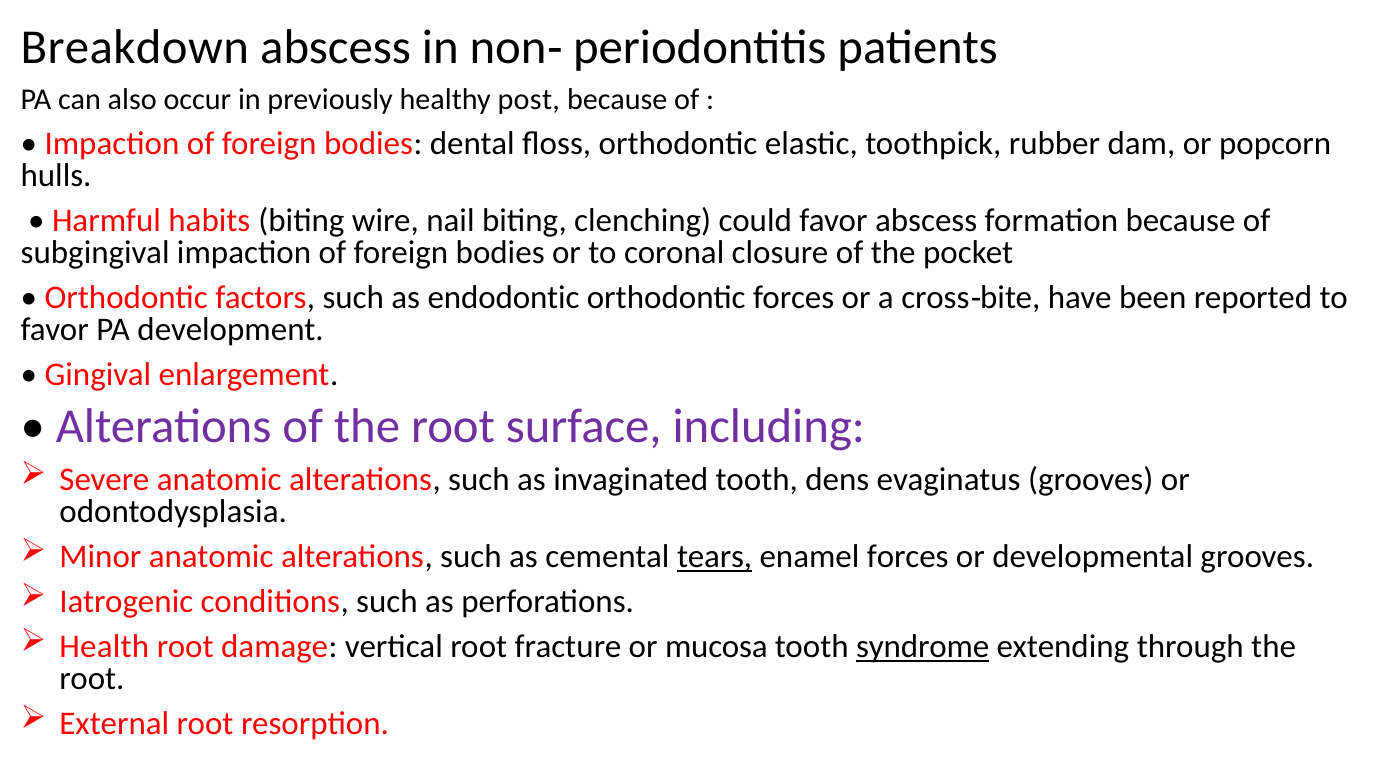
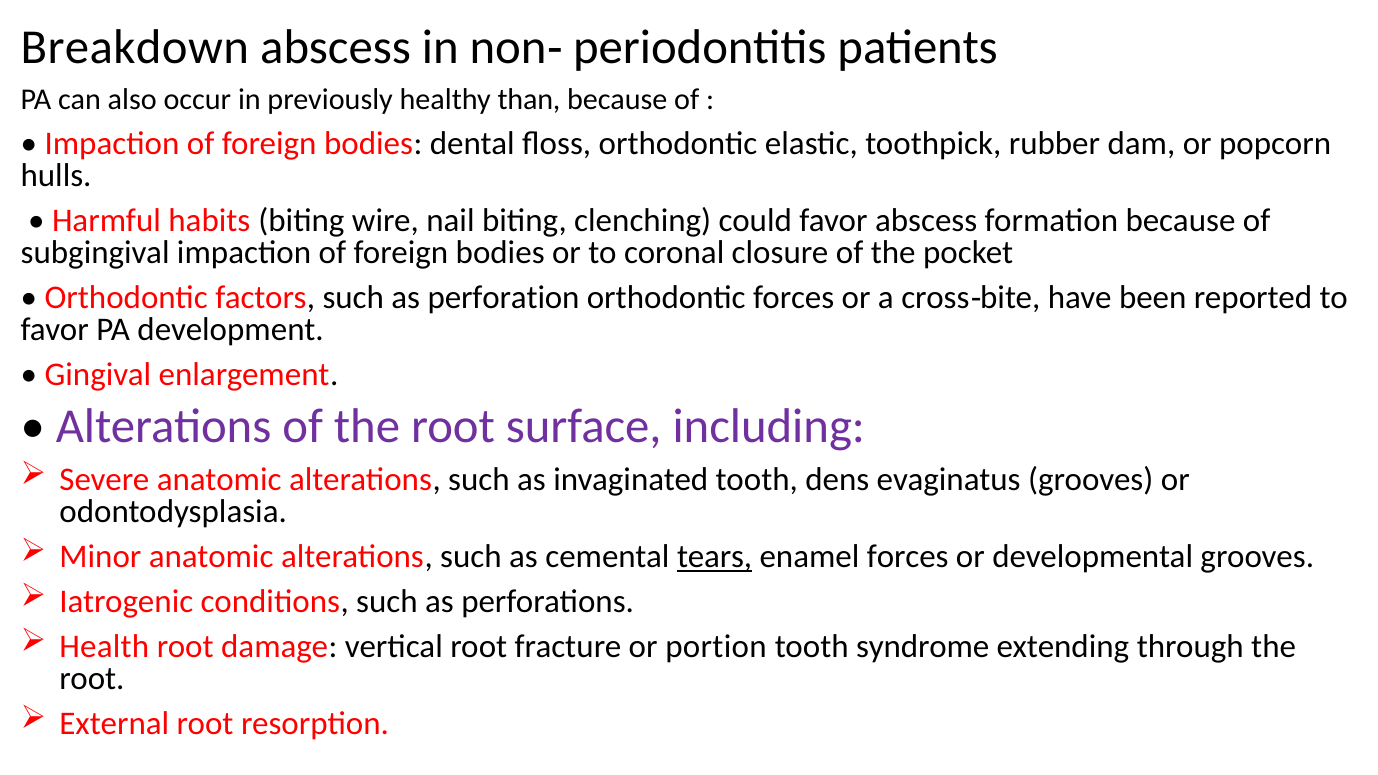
post: post -> than
endodontic: endodontic -> perforation
mucosa: mucosa -> portion
syndrome underline: present -> none
